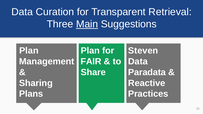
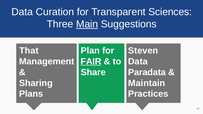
Retrieval: Retrieval -> Sciences
Plan at (29, 51): Plan -> That
FAIR underline: none -> present
Reactive: Reactive -> Maintain
